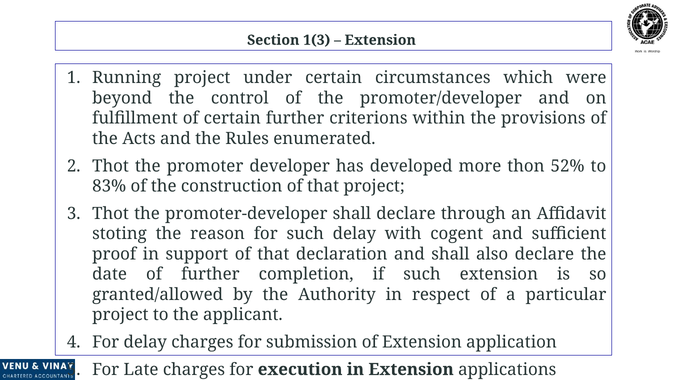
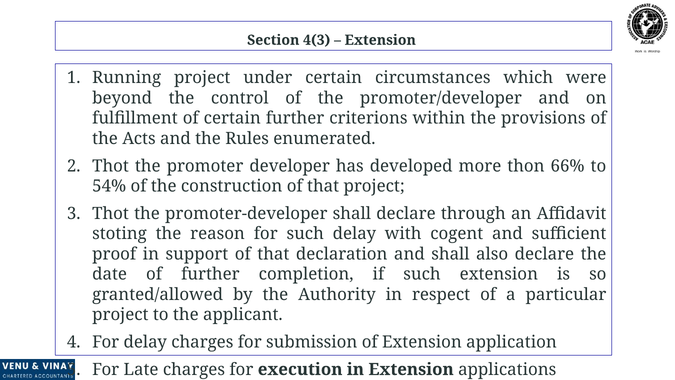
1(3: 1(3 -> 4(3
52%: 52% -> 66%
83%: 83% -> 54%
